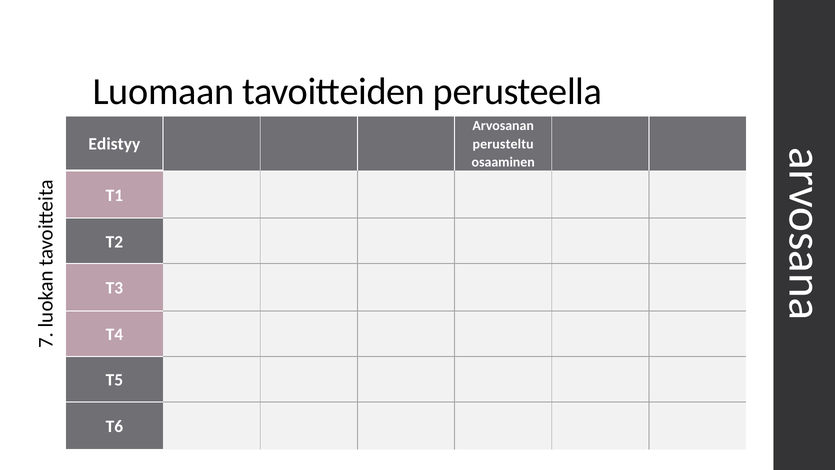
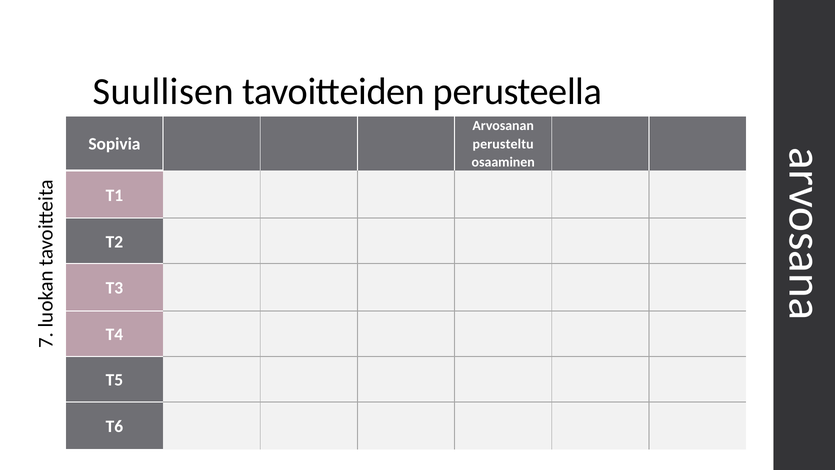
Luomaan: Luomaan -> Suullisen
Edistyy: Edistyy -> Sopivia
